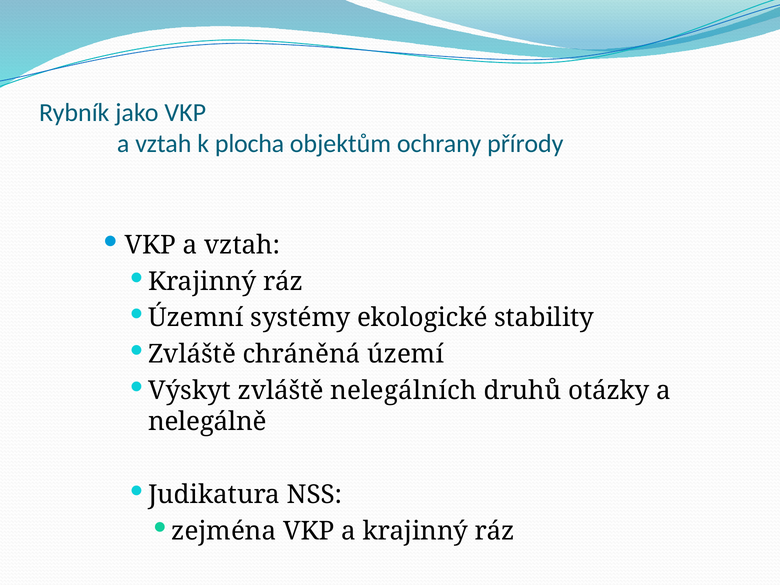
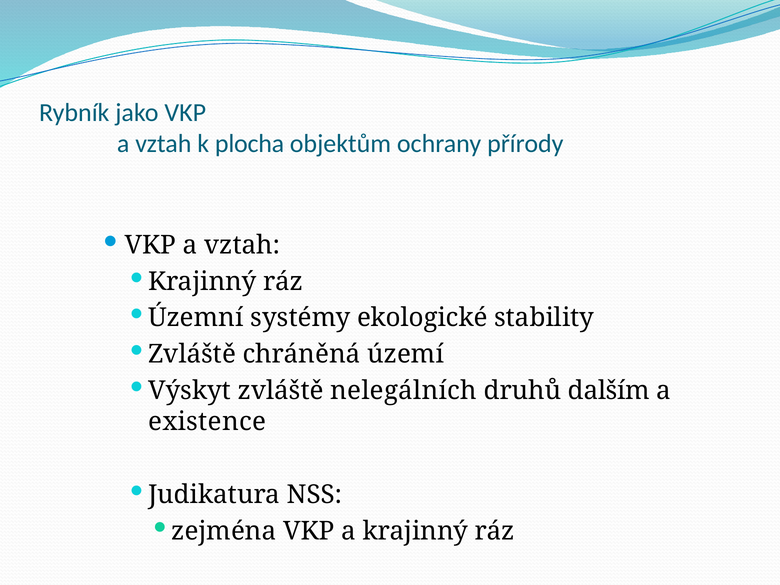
otázky: otázky -> dalším
nelegálně: nelegálně -> existence
